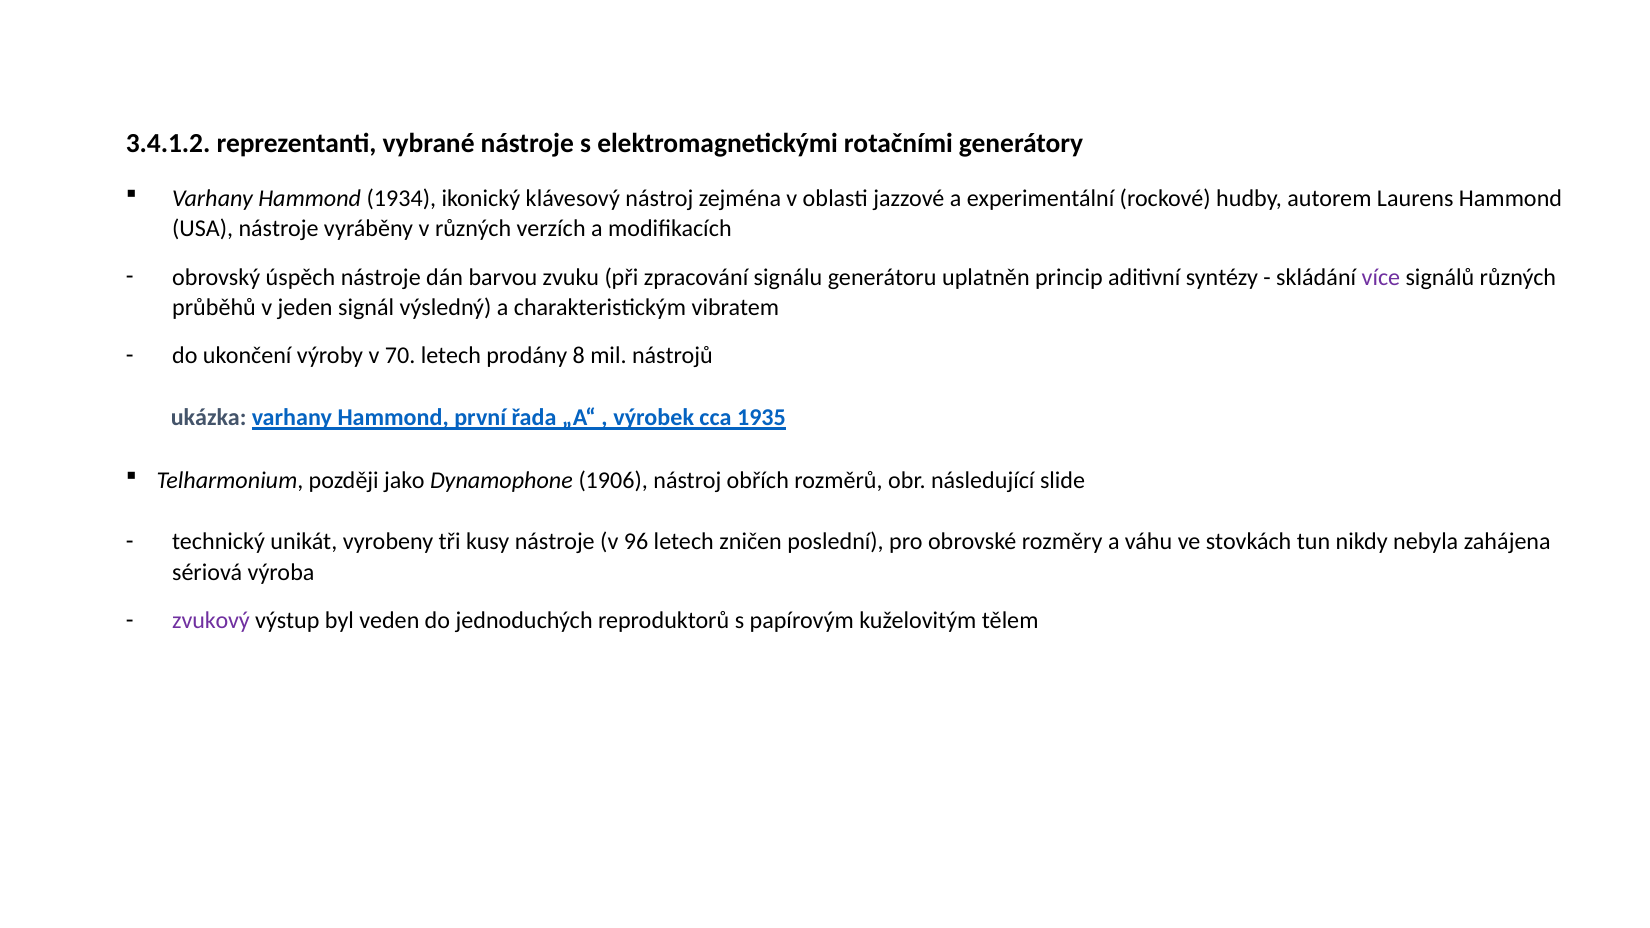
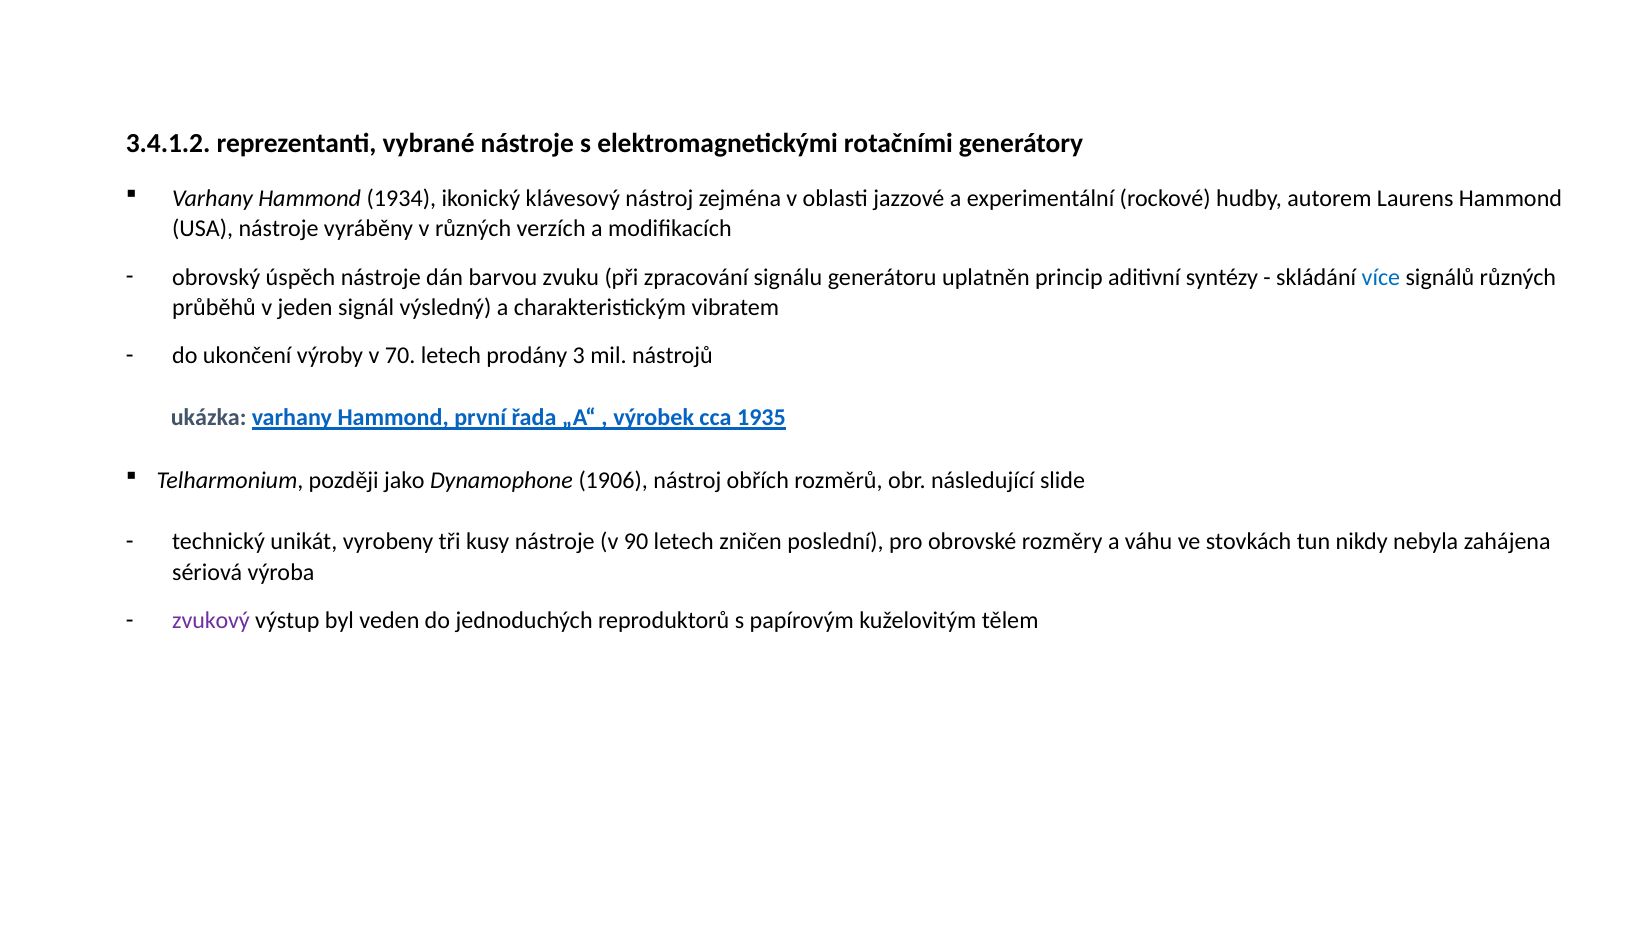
více colour: purple -> blue
8: 8 -> 3
96: 96 -> 90
